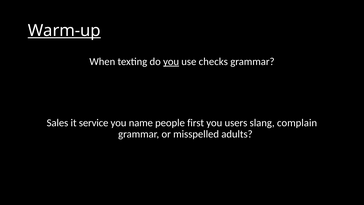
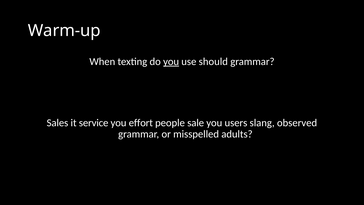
Warm-up underline: present -> none
checks: checks -> should
name: name -> effort
first: first -> sale
complain: complain -> observed
